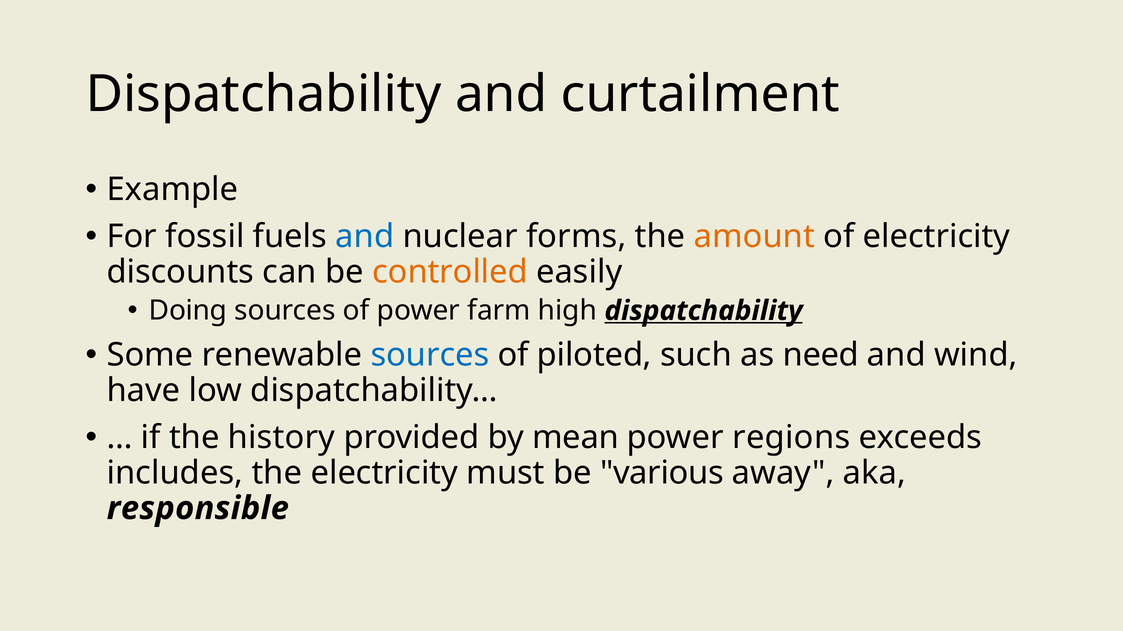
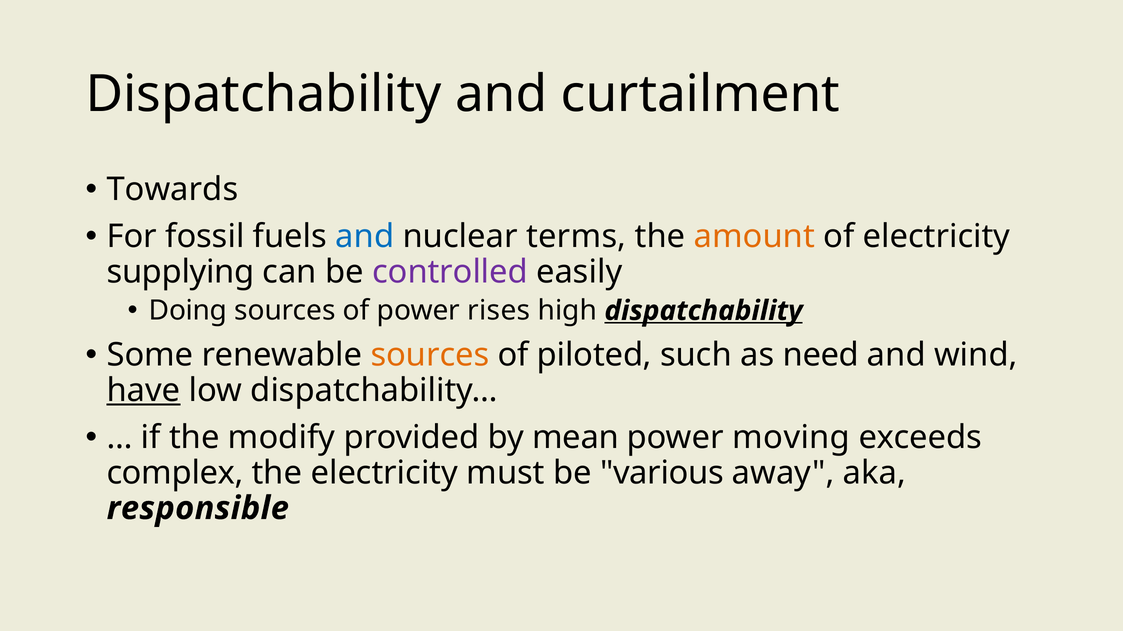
Example: Example -> Towards
forms: forms -> terms
discounts: discounts -> supplying
controlled colour: orange -> purple
farm: farm -> rises
sources at (430, 356) colour: blue -> orange
have underline: none -> present
history: history -> modify
regions: regions -> moving
includes: includes -> complex
